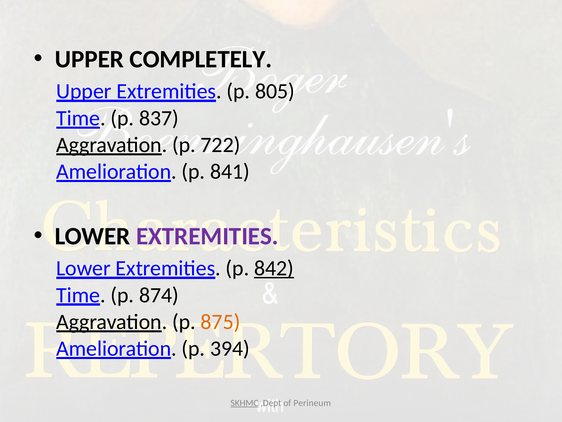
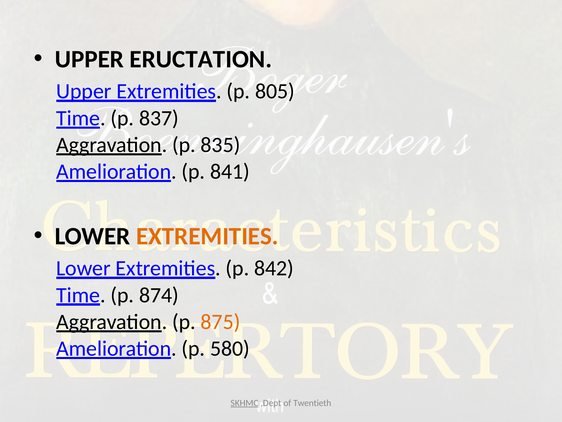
COMPLETELY: COMPLETELY -> ERUCTATION
722: 722 -> 835
EXTREMITIES at (207, 236) colour: purple -> orange
842 underline: present -> none
394: 394 -> 580
Perineum: Perineum -> Twentieth
